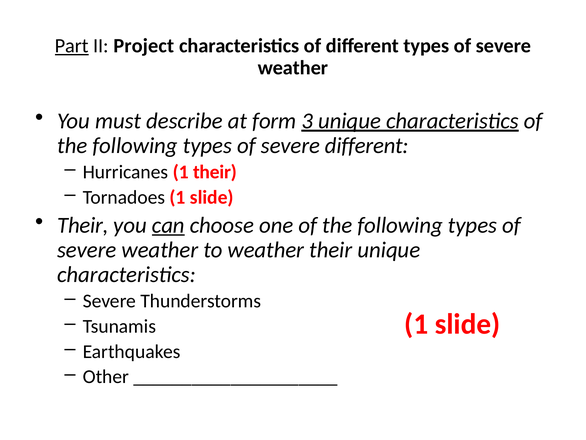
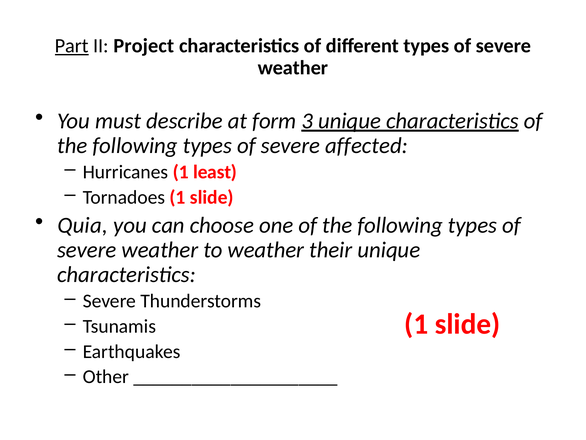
severe different: different -> affected
1 their: their -> least
Their at (83, 225): Their -> Quia
can underline: present -> none
